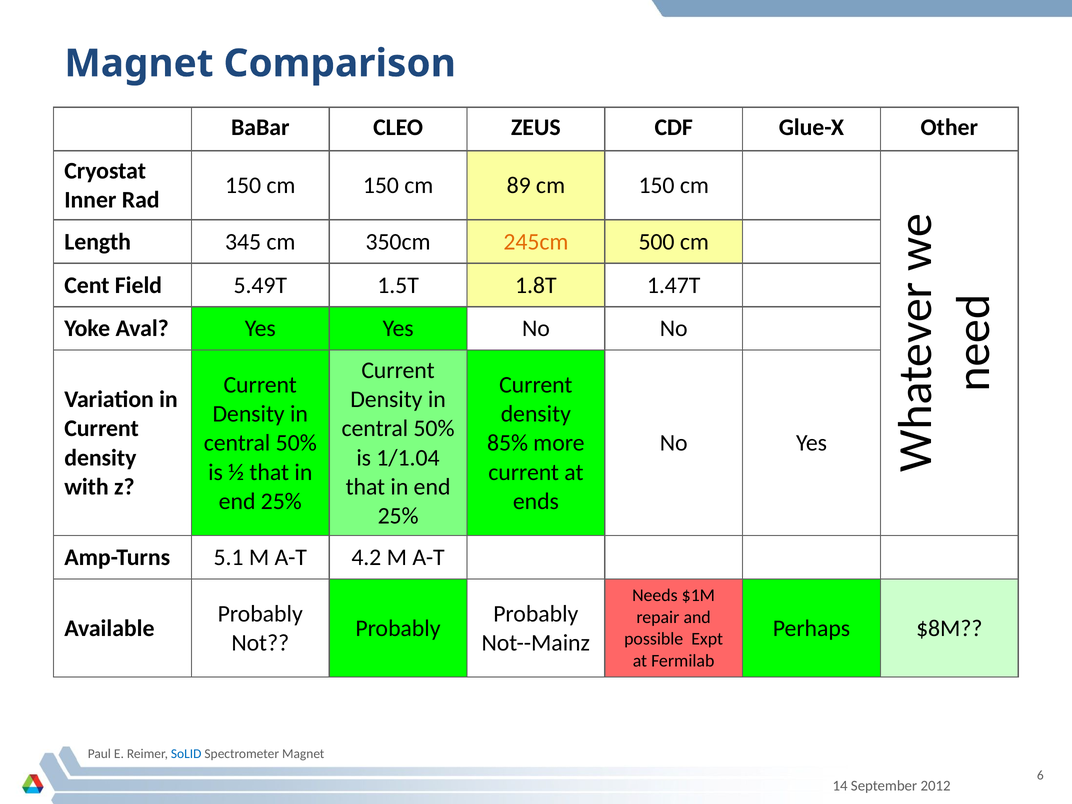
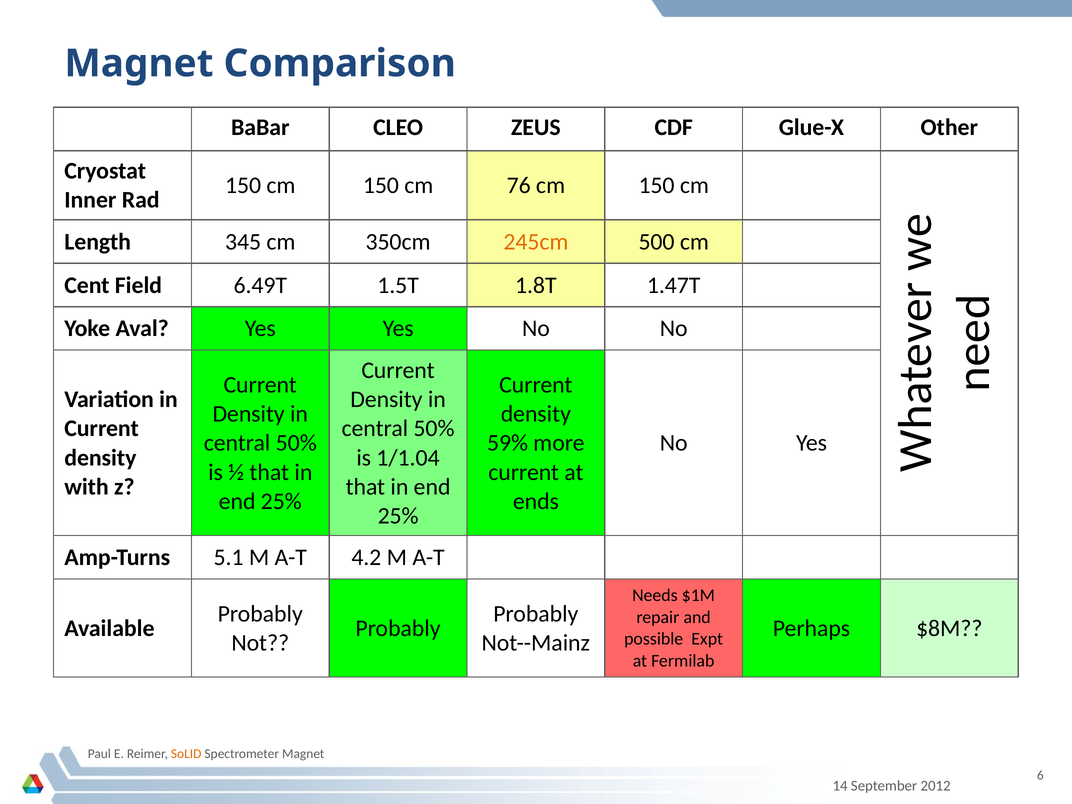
89: 89 -> 76
5.49T: 5.49T -> 6.49T
85%: 85% -> 59%
SoLID colour: blue -> orange
